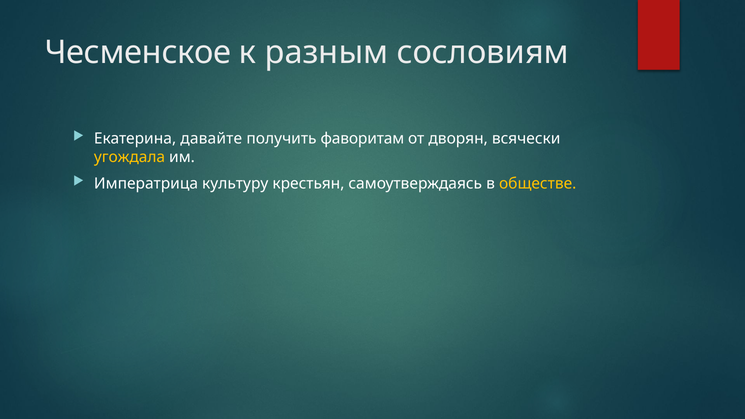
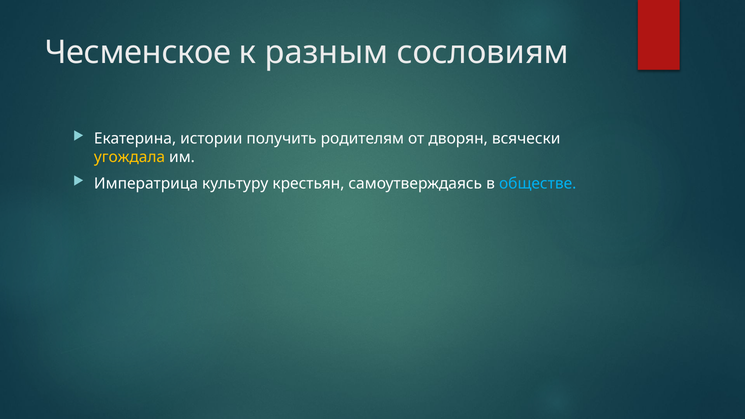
давайте: давайте -> истории
фаворитам: фаворитам -> родителям
обществе colour: yellow -> light blue
